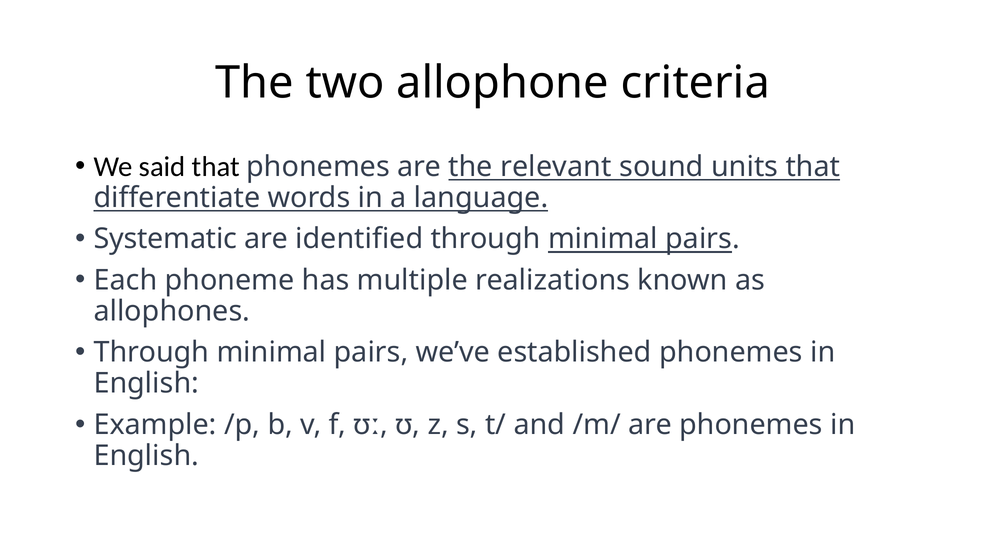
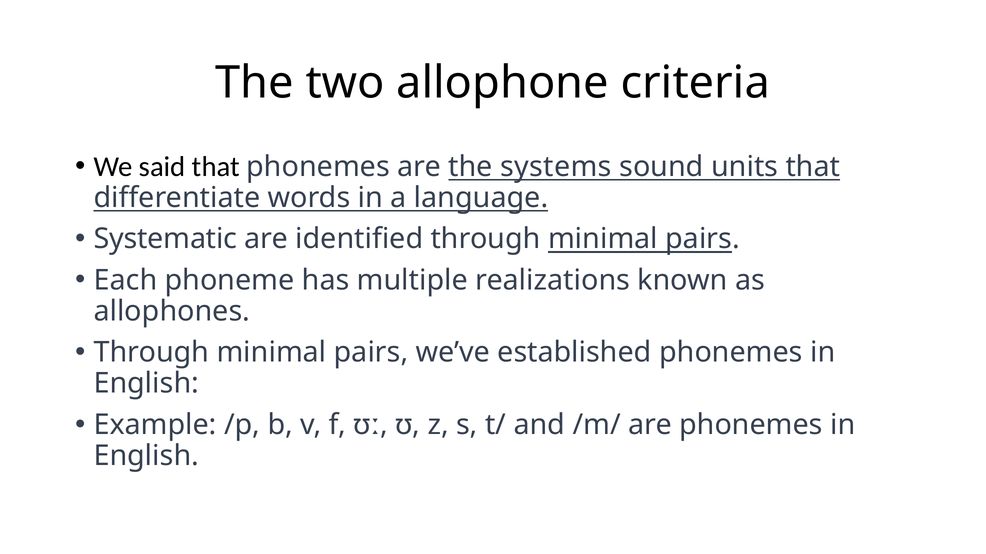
relevant: relevant -> systems
